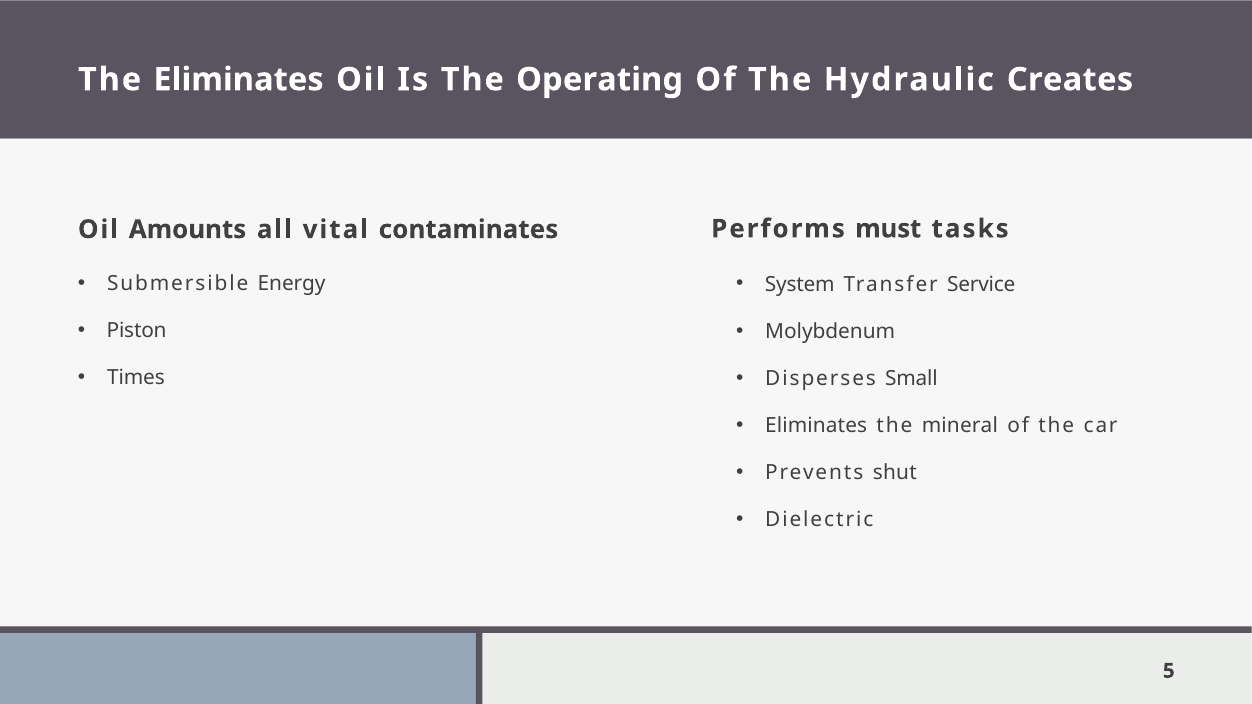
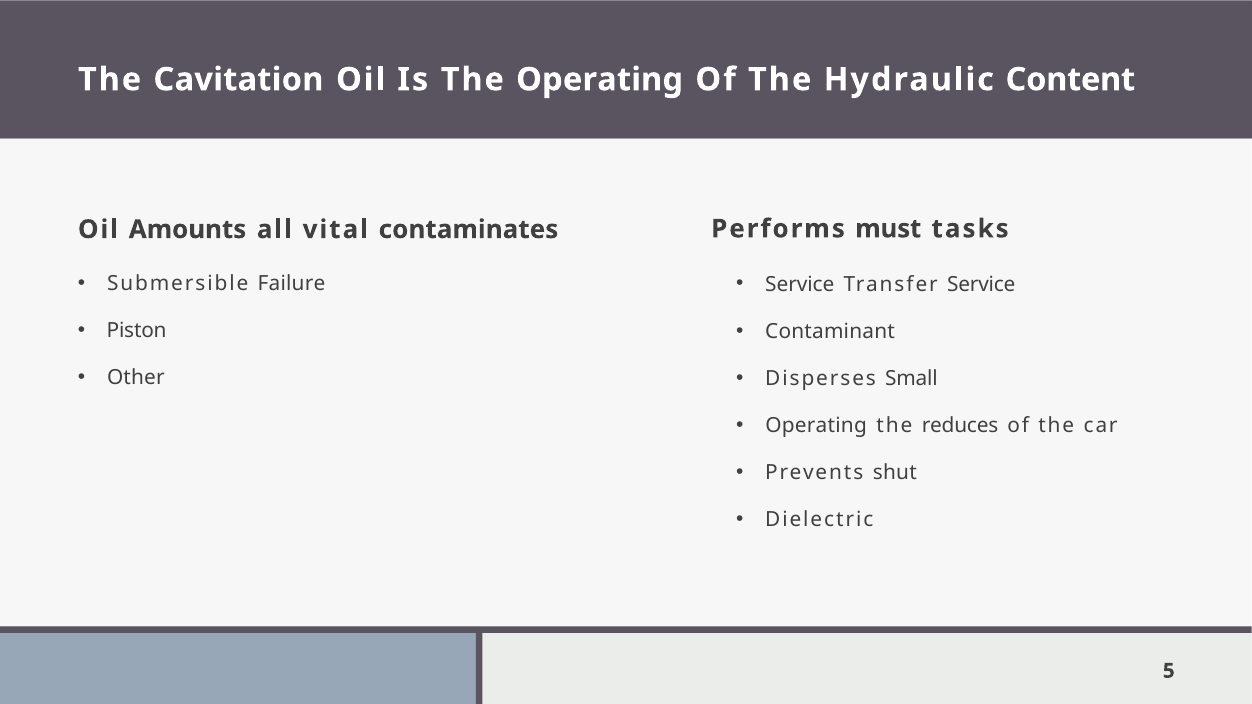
The Eliminates: Eliminates -> Cavitation
Creates: Creates -> Content
Energy: Energy -> Failure
System at (800, 284): System -> Service
Molybdenum: Molybdenum -> Contaminant
Times: Times -> Other
Eliminates at (816, 426): Eliminates -> Operating
mineral: mineral -> reduces
